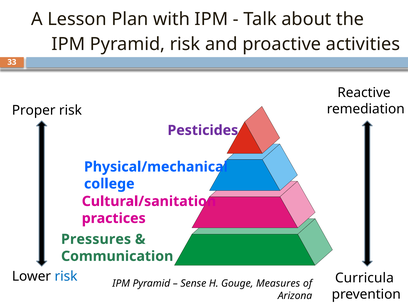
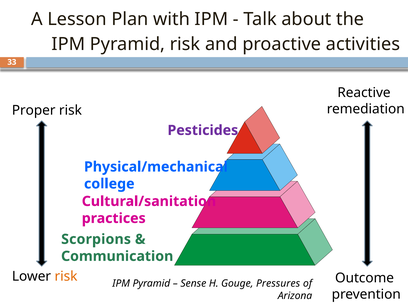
Pressures: Pressures -> Scorpions
risk at (66, 276) colour: blue -> orange
Curricula: Curricula -> Outcome
Measures: Measures -> Pressures
